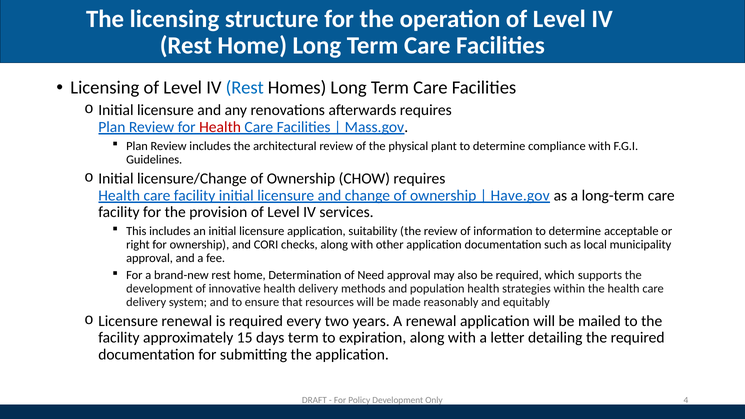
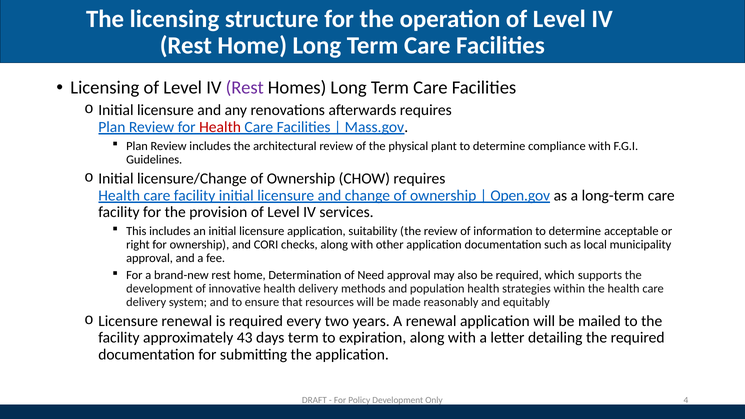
Rest at (245, 88) colour: blue -> purple
Have.gov: Have.gov -> Open.gov
15: 15 -> 43
